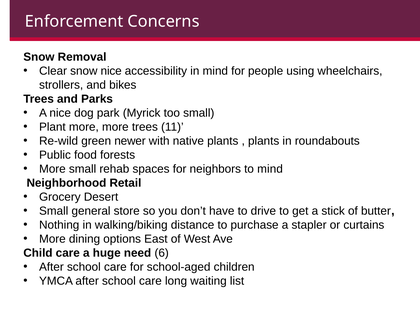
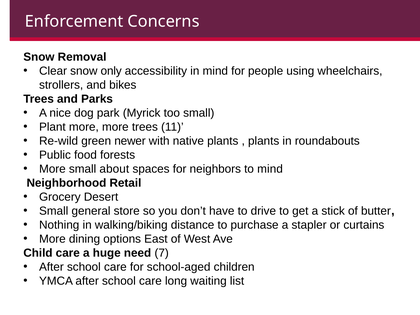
snow nice: nice -> only
rehab: rehab -> about
6: 6 -> 7
